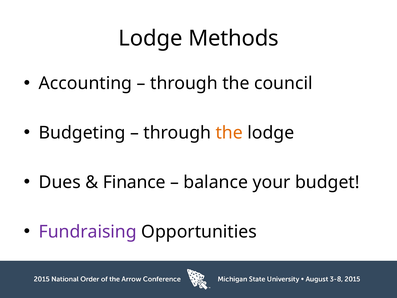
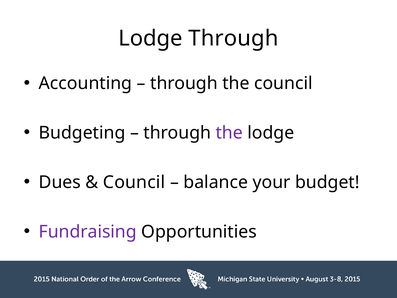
Lodge Methods: Methods -> Through
the at (229, 133) colour: orange -> purple
Finance at (134, 182): Finance -> Council
